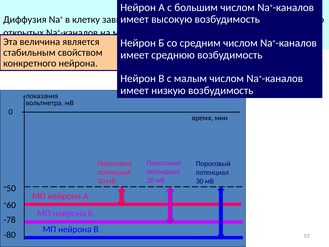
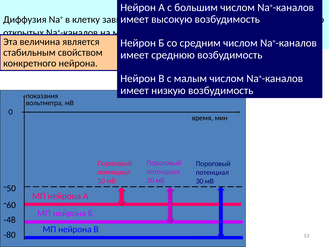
-78: -78 -> -48
